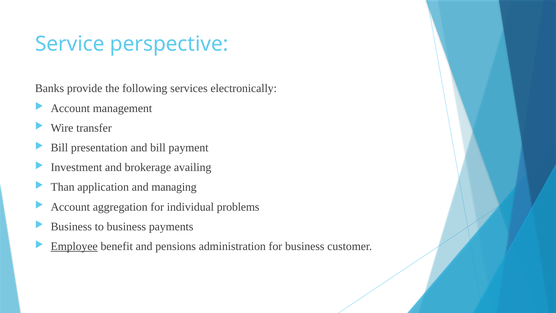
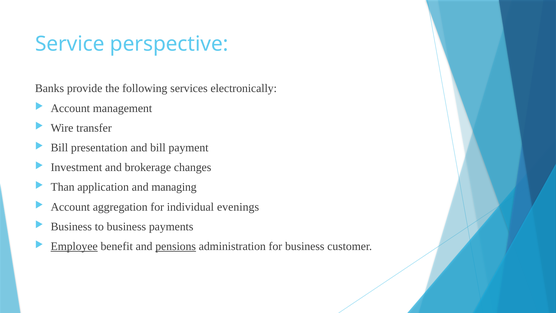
availing: availing -> changes
problems: problems -> evenings
pensions underline: none -> present
